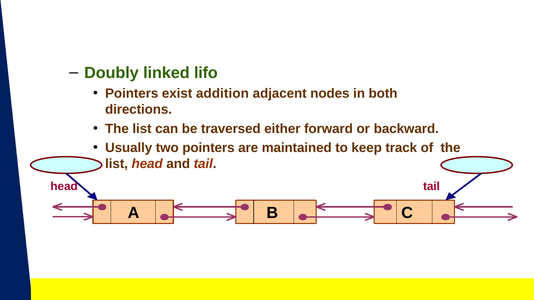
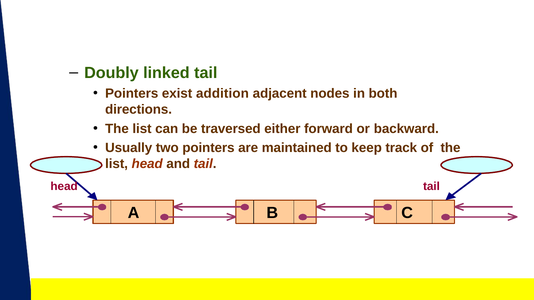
linked lifo: lifo -> tail
